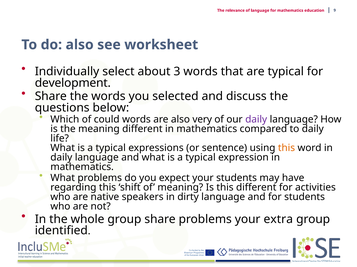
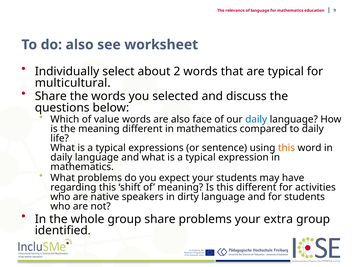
3: 3 -> 2
development: development -> multicultural
could: could -> value
very: very -> face
daily at (256, 120) colour: purple -> blue
